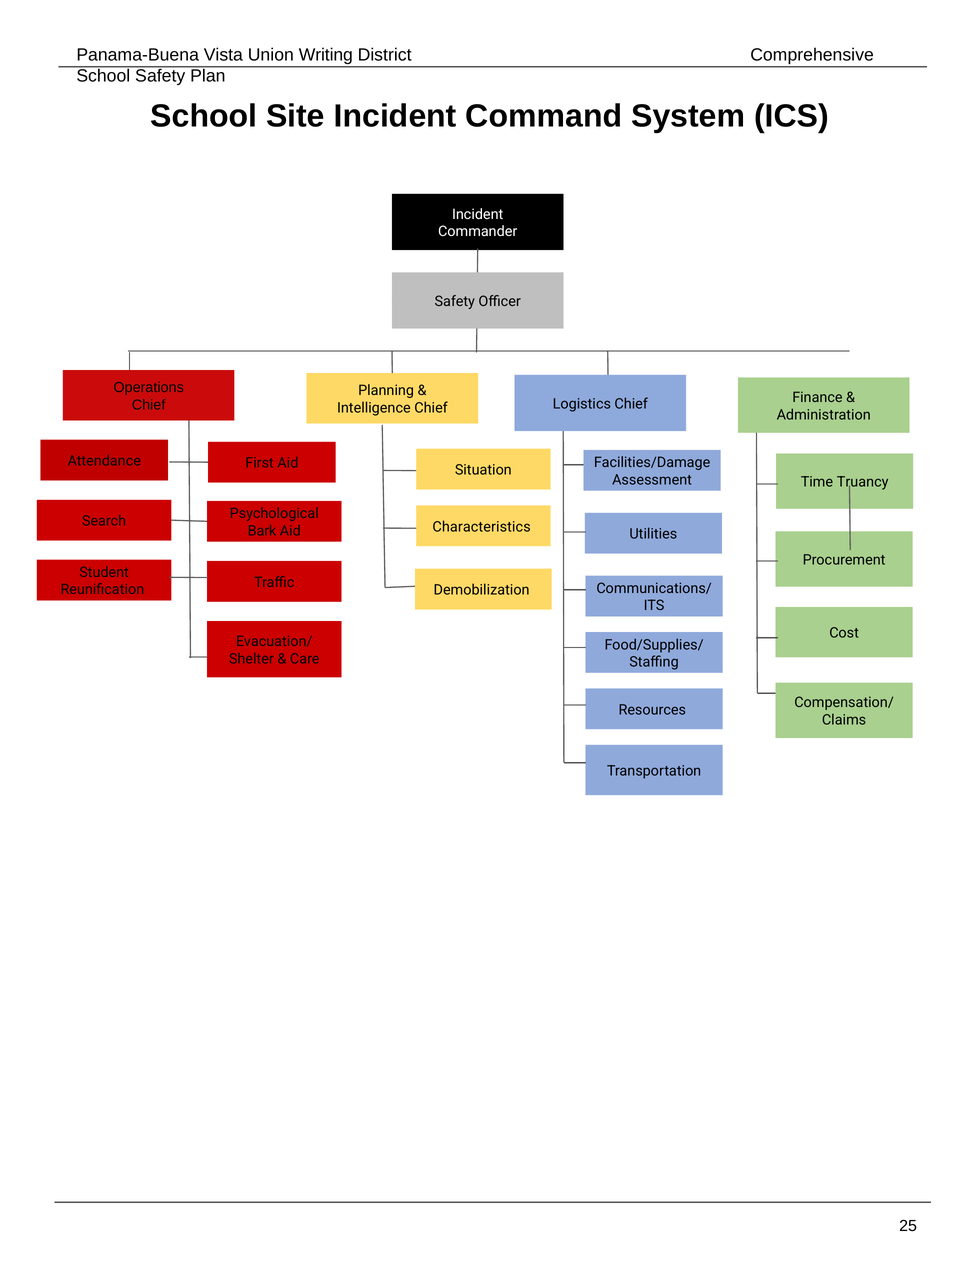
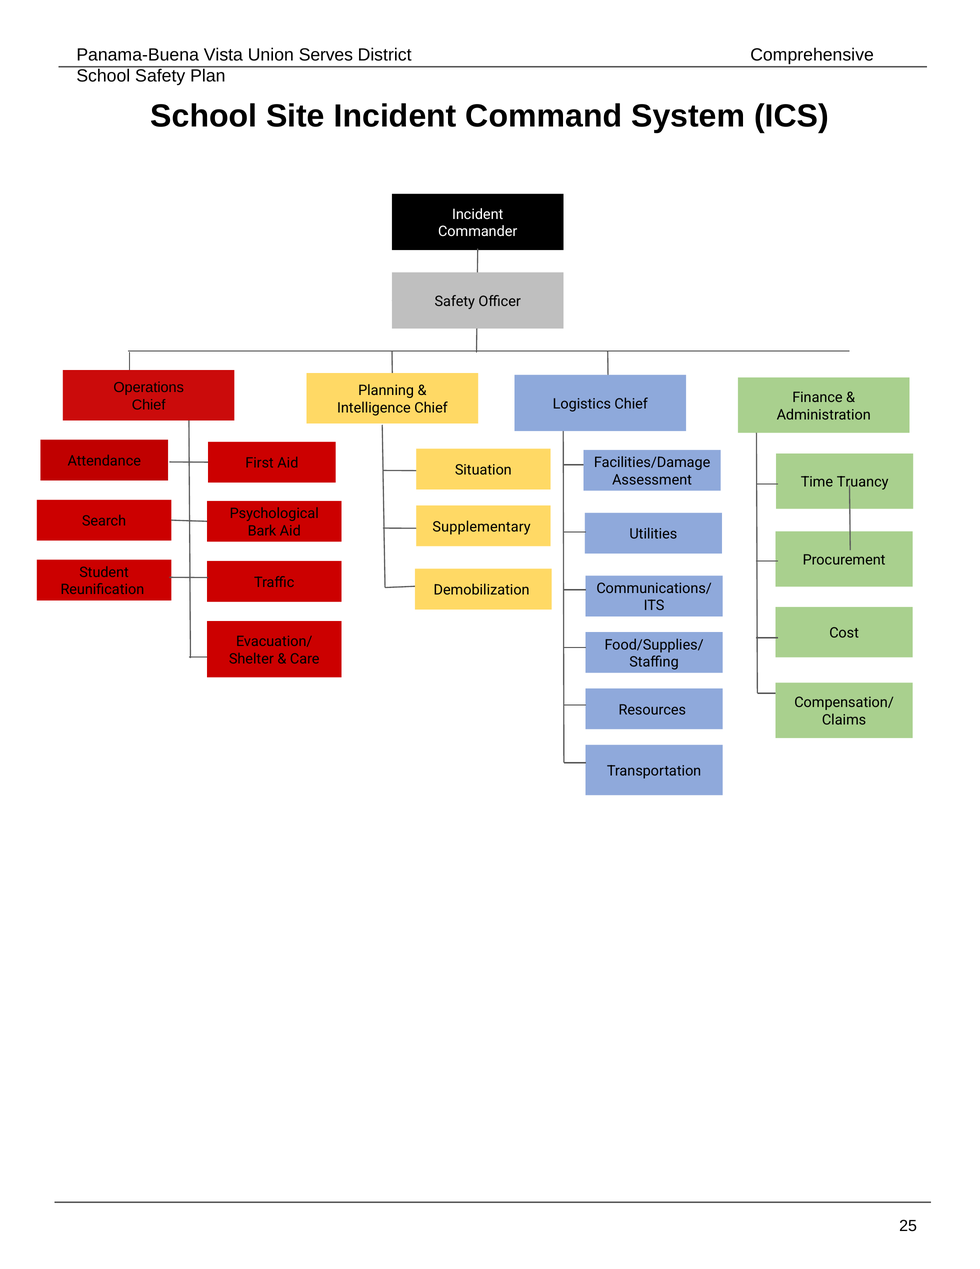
Writing: Writing -> Serves
Characteristics: Characteristics -> Supplementary
